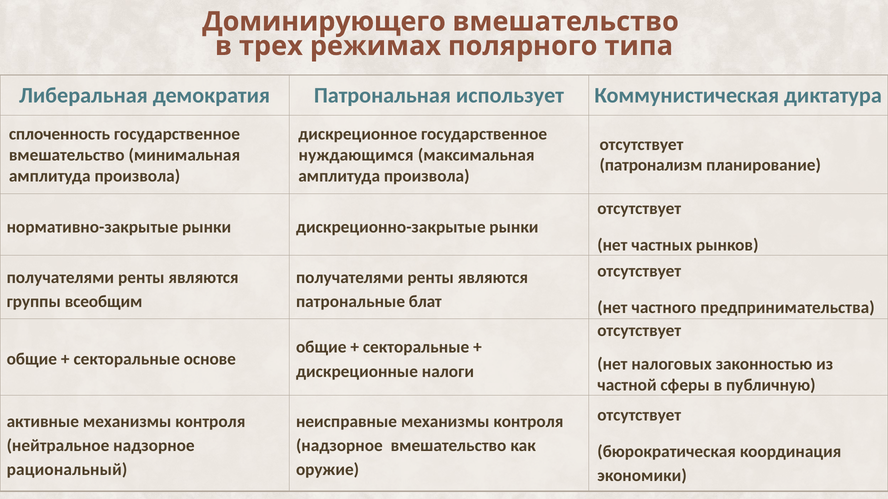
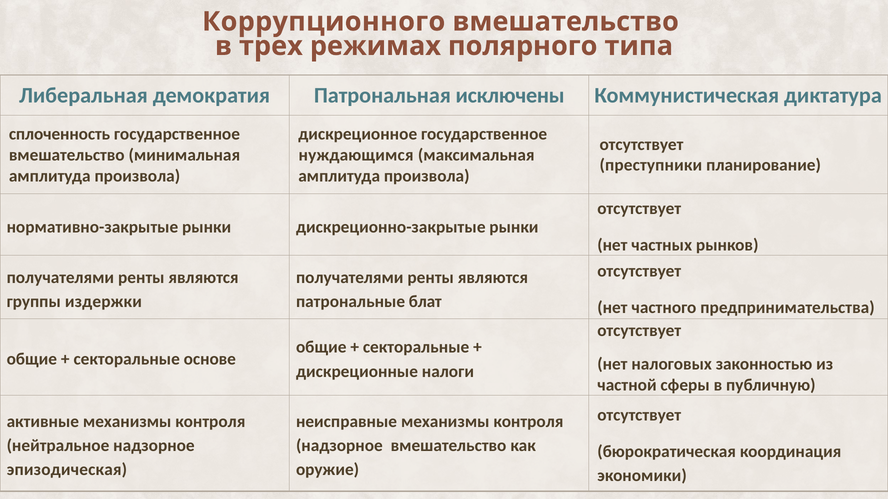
Доминирующего: Доминирующего -> Коррупционного
использует: использует -> исключены
патронализм: патронализм -> преступники
всеобщим: всеобщим -> издержки
рациональный: рациональный -> эпизодическая
